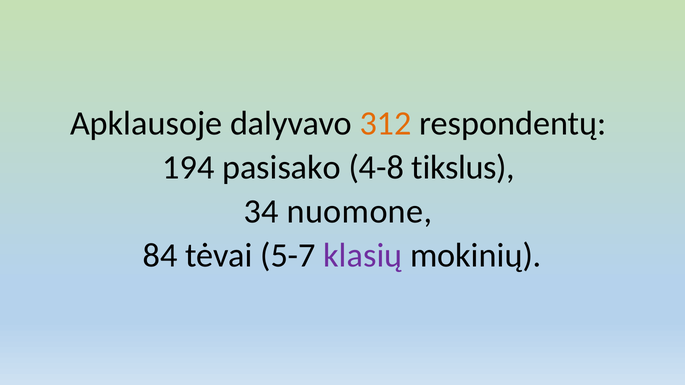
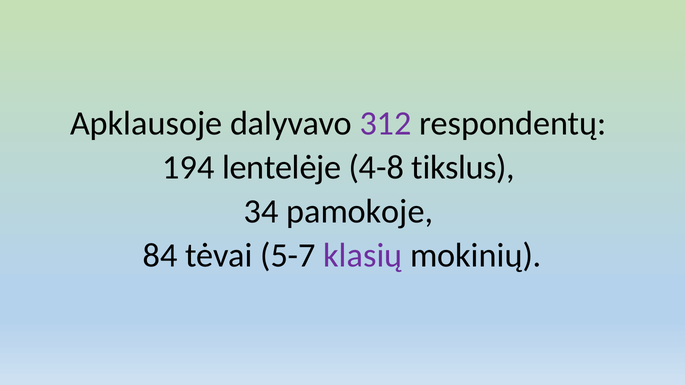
312 colour: orange -> purple
pasisako: pasisako -> lentelėje
nuomone: nuomone -> pamokoje
